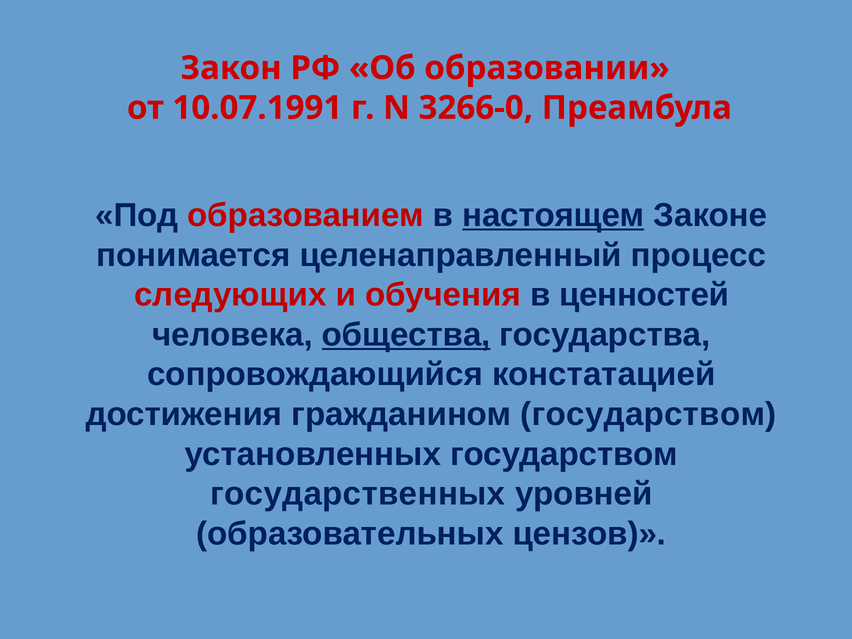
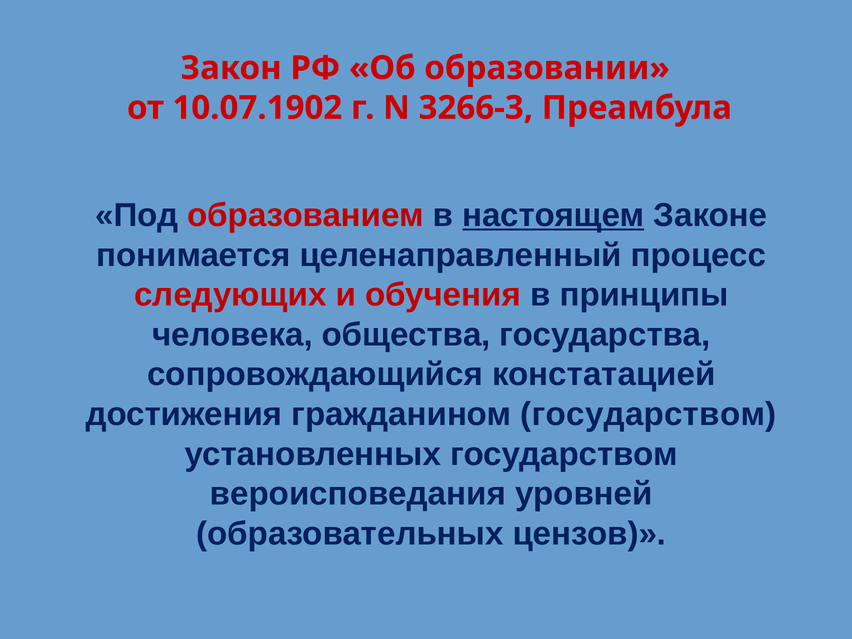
10.07.1991: 10.07.1991 -> 10.07.1902
3266-0: 3266-0 -> 3266-3
ценностей: ценностей -> принципы
общества underline: present -> none
государственных: государственных -> вероисповедания
